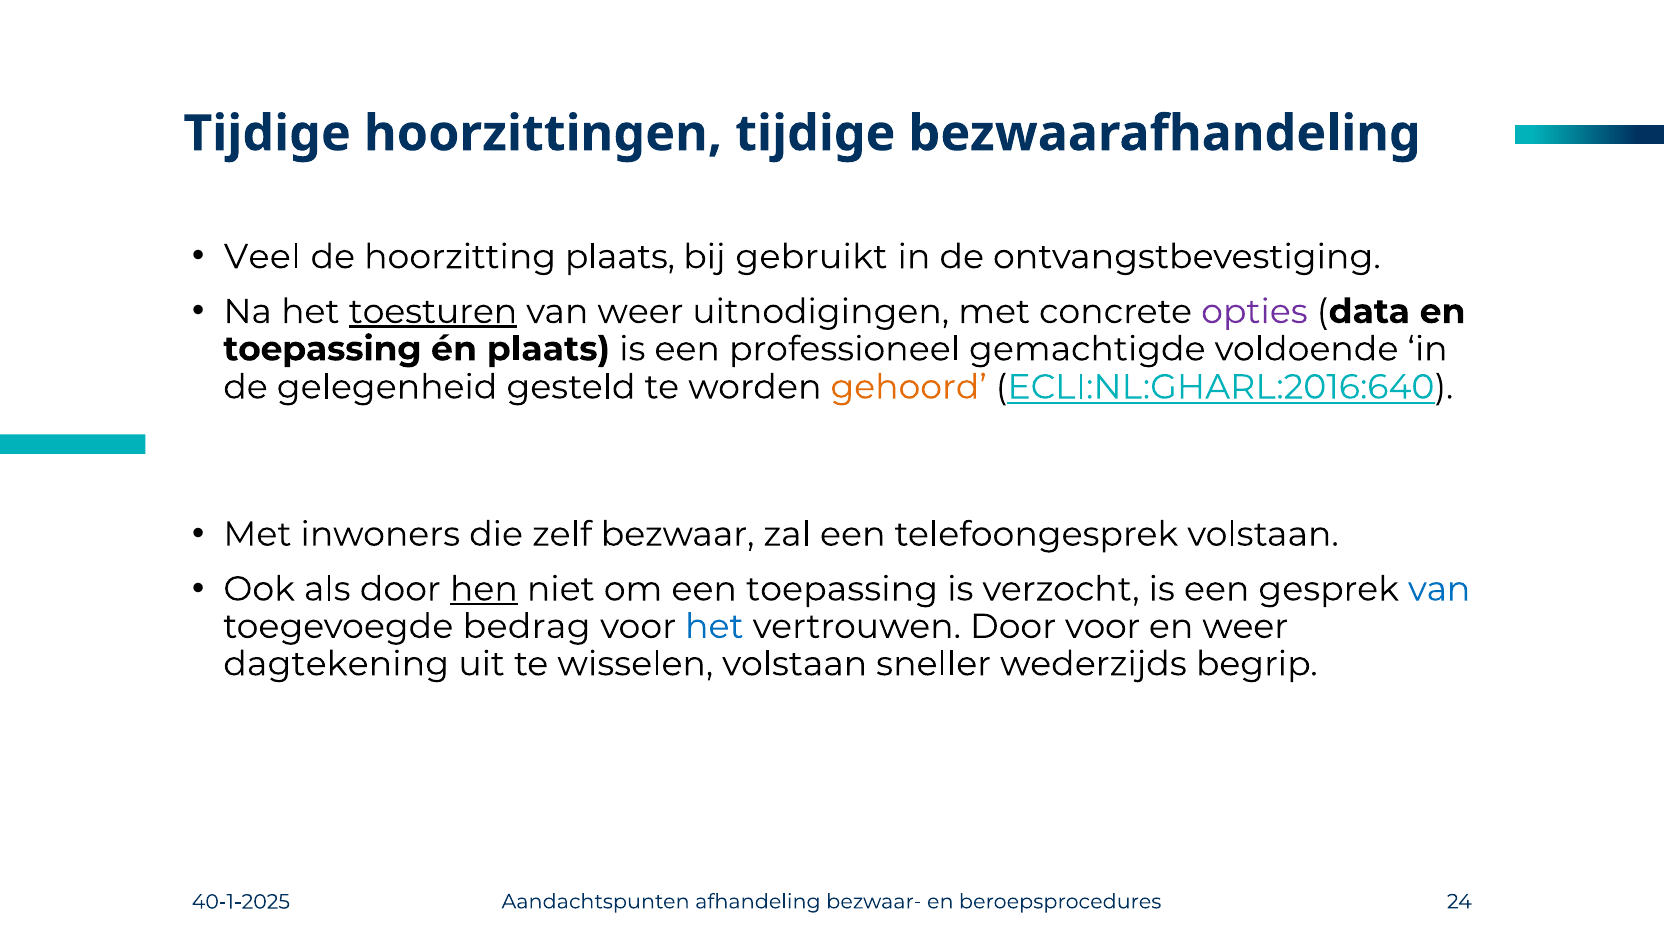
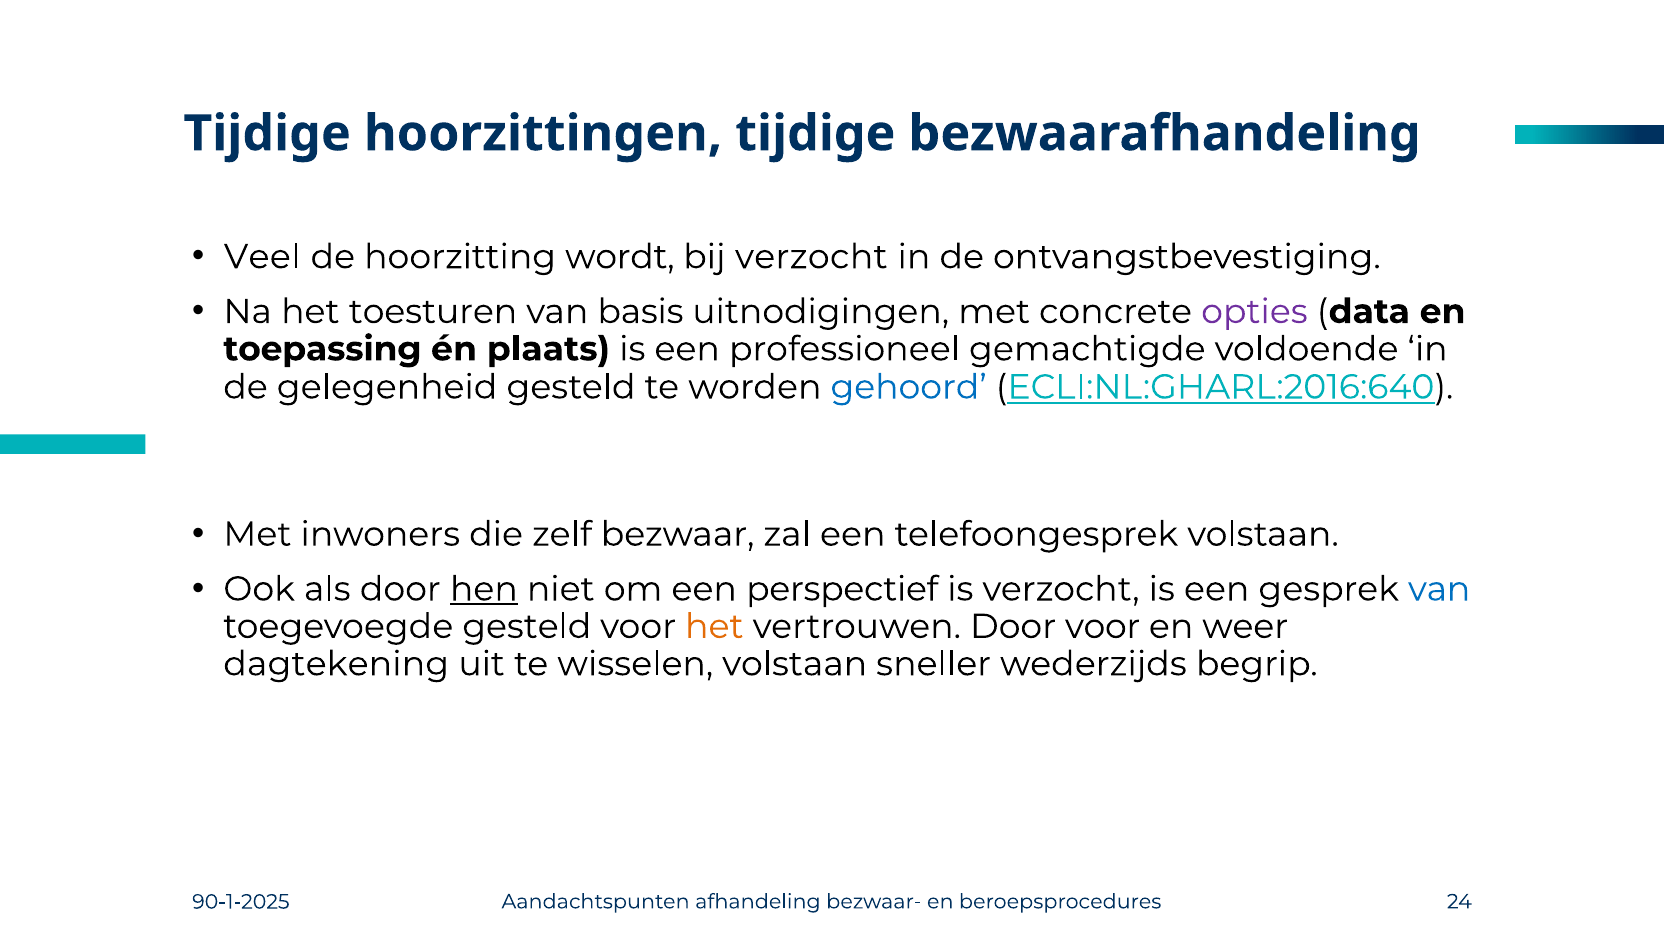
hoorzitting plaats: plaats -> wordt
bij gebruikt: gebruikt -> verzocht
toesturen underline: present -> none
van weer: weer -> basis
gehoord colour: orange -> blue
een toepassing: toepassing -> perspectief
toegevoegde bedrag: bedrag -> gesteld
het at (714, 626) colour: blue -> orange
40-1-2025: 40-1-2025 -> 90-1-2025
